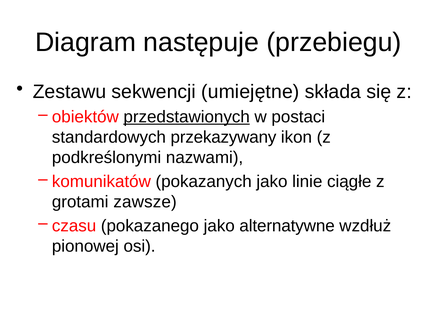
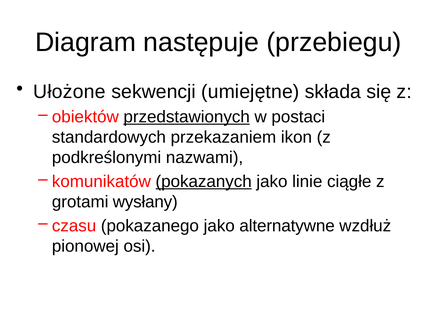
Zestawu: Zestawu -> Ułożone
przekazywany: przekazywany -> przekazaniem
pokazanych underline: none -> present
zawsze: zawsze -> wysłany
